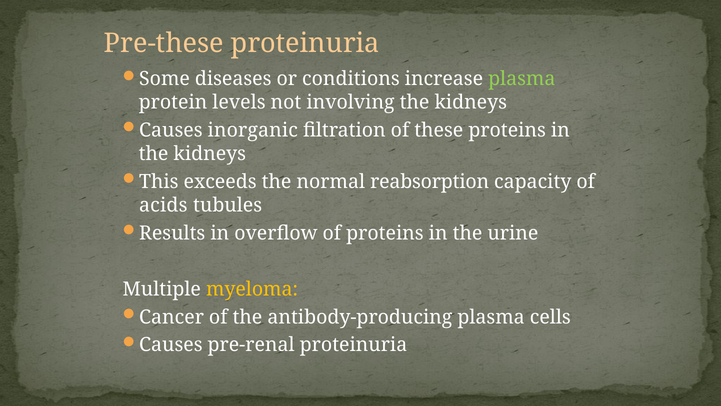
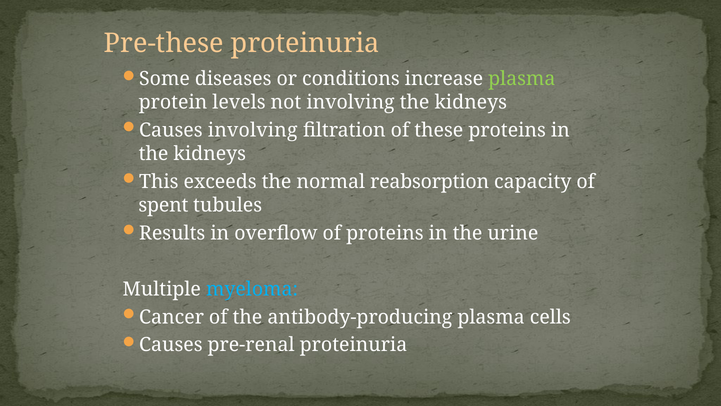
Causes inorganic: inorganic -> involving
acids: acids -> spent
myeloma colour: yellow -> light blue
